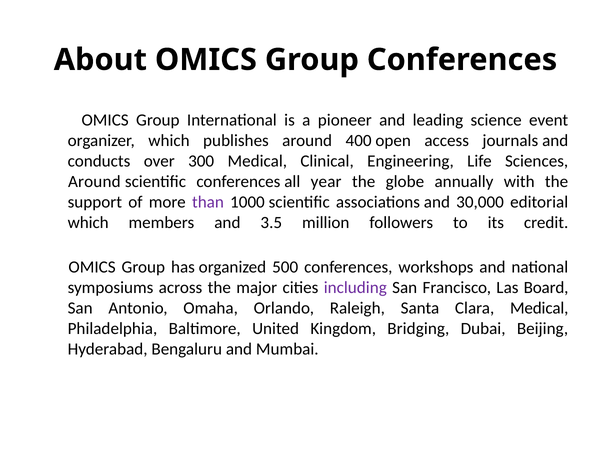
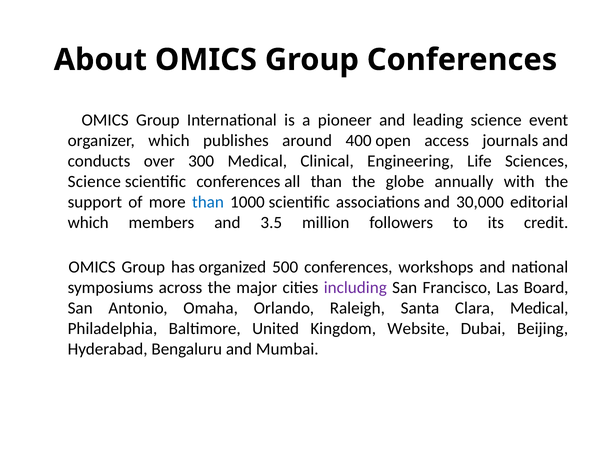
Around at (94, 182): Around -> Science
all year: year -> than
than at (208, 202) colour: purple -> blue
Bridging: Bridging -> Website
